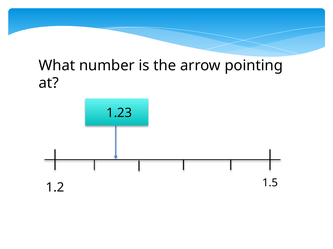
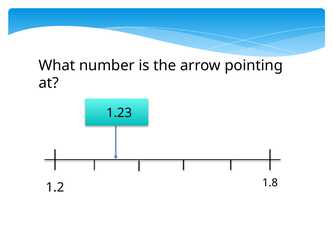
1.5: 1.5 -> 1.8
